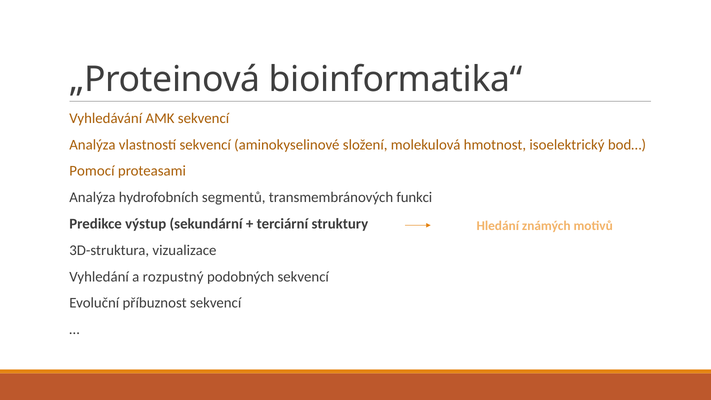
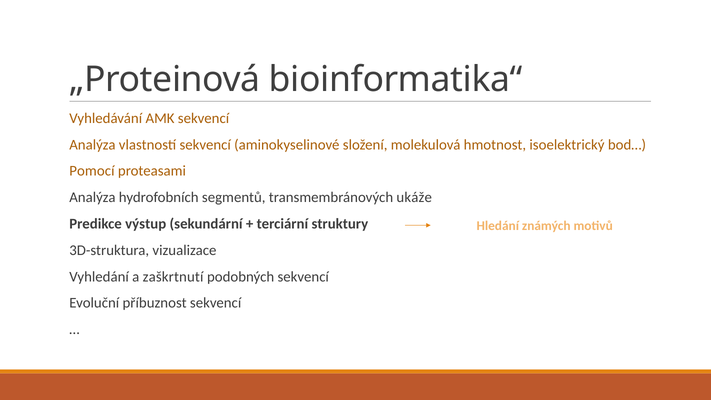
funkci: funkci -> ukáže
rozpustný: rozpustný -> zaškrtnutí
